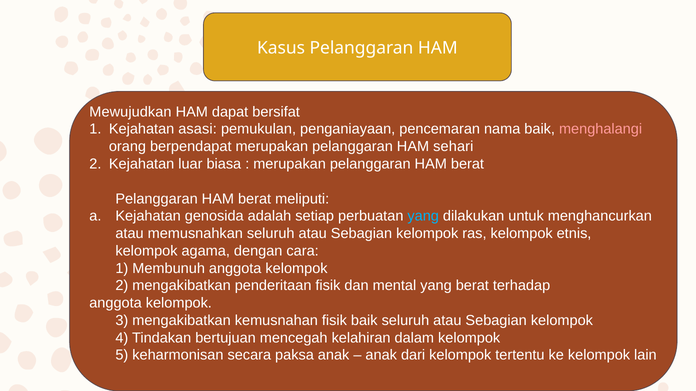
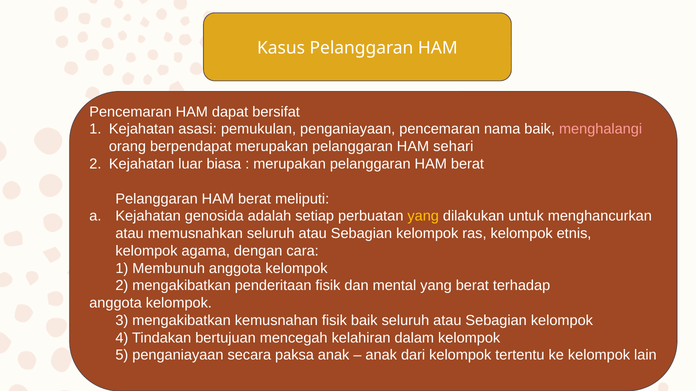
Mewujudkan at (130, 112): Mewujudkan -> Pencemaran
yang at (423, 216) colour: light blue -> yellow
5 keharmonisan: keharmonisan -> penganiayaan
